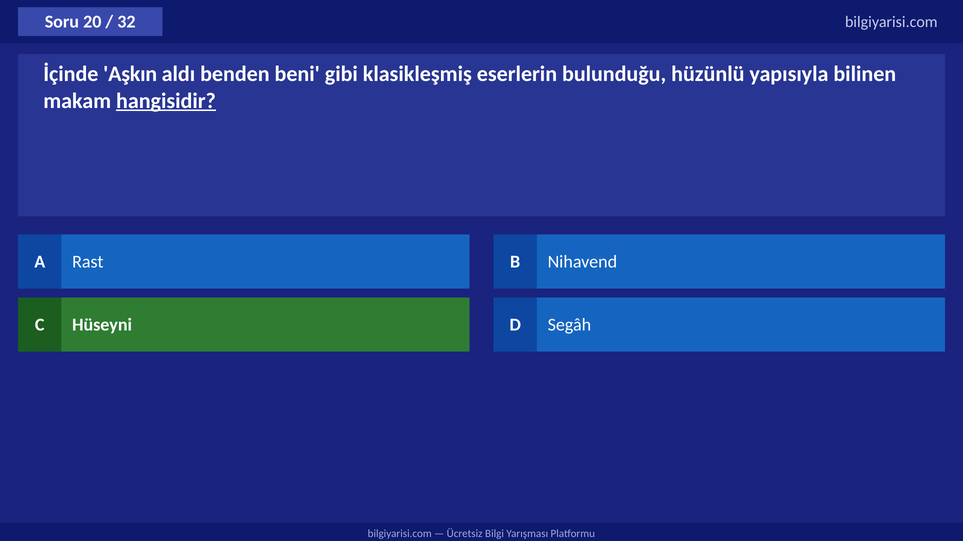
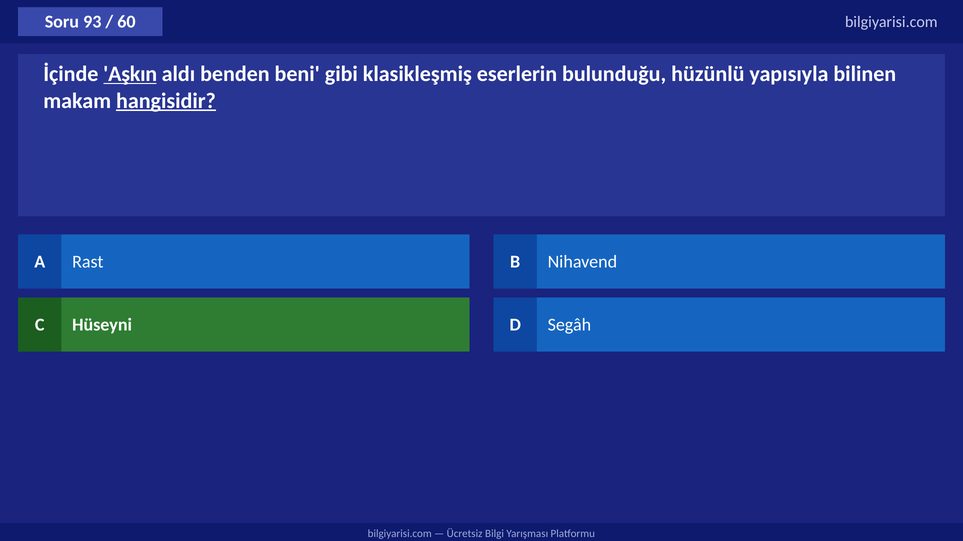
20: 20 -> 93
32: 32 -> 60
Aşkın underline: none -> present
